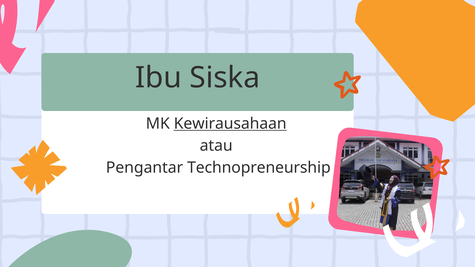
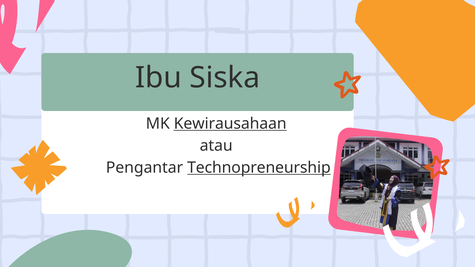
Technopreneurship underline: none -> present
